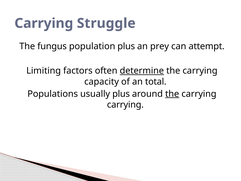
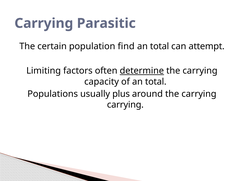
Struggle: Struggle -> Parasitic
fungus: fungus -> certain
population plus: plus -> find
prey at (160, 46): prey -> total
the at (172, 94) underline: present -> none
